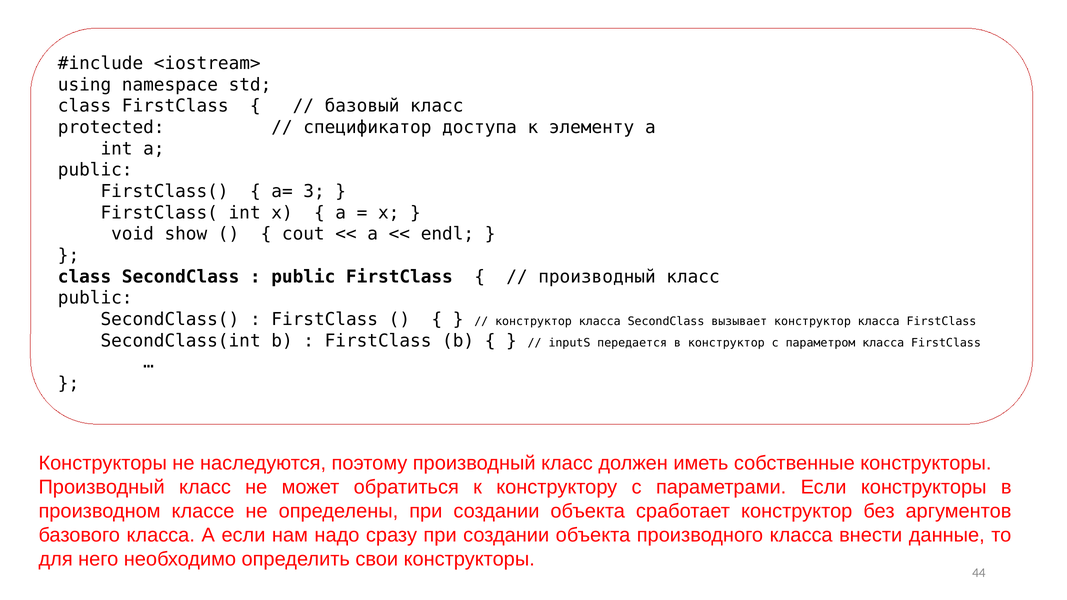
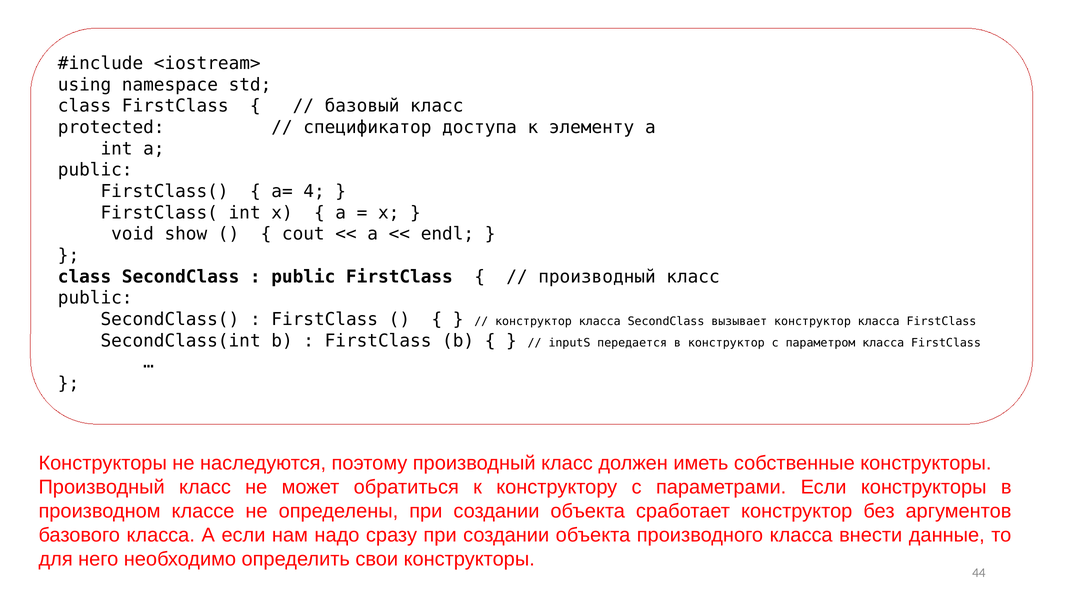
3: 3 -> 4
